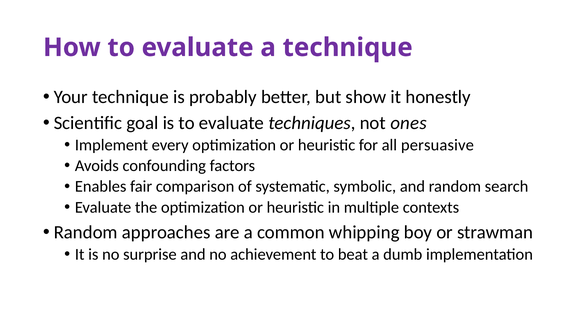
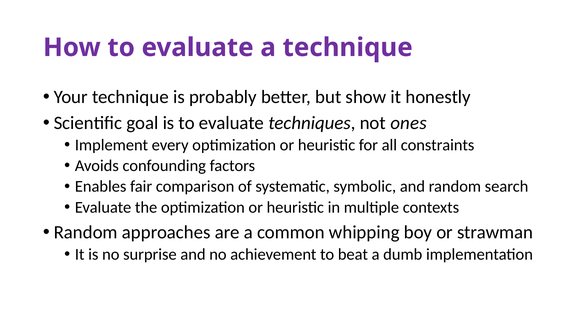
persuasive: persuasive -> constraints
